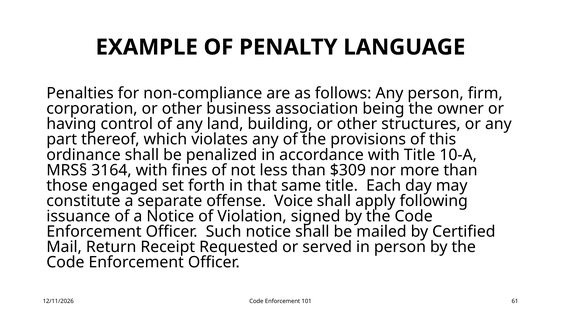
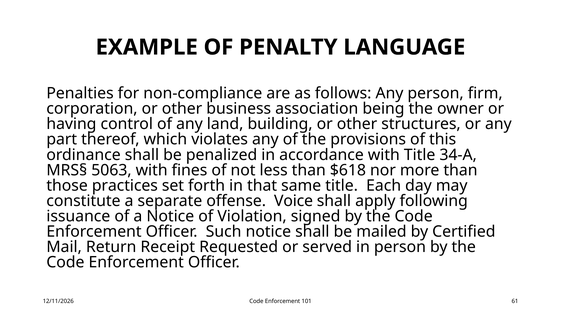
10-A: 10-A -> 34-A
3164: 3164 -> 5063
$309: $309 -> $618
engaged: engaged -> practices
